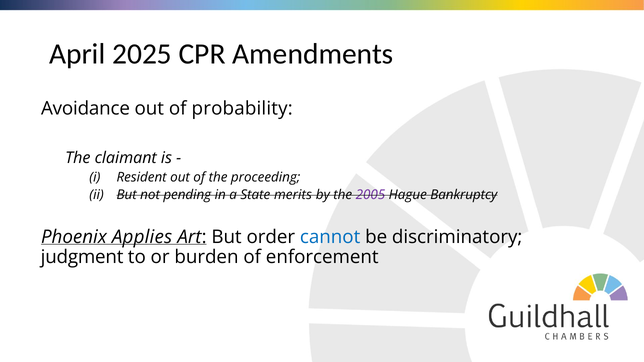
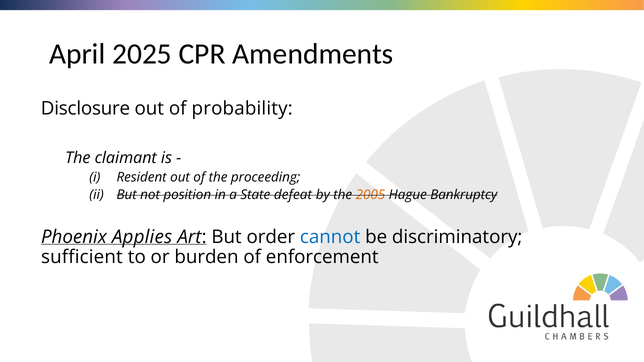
Avoidance: Avoidance -> Disclosure
pending: pending -> position
merits: merits -> defeat
2005 colour: purple -> orange
judgment: judgment -> sufficient
